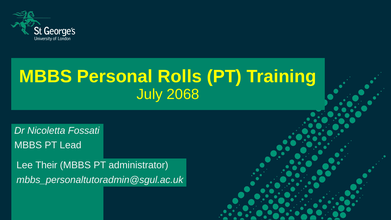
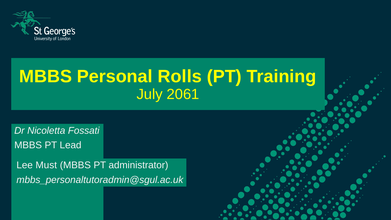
2068: 2068 -> 2061
Their: Their -> Must
